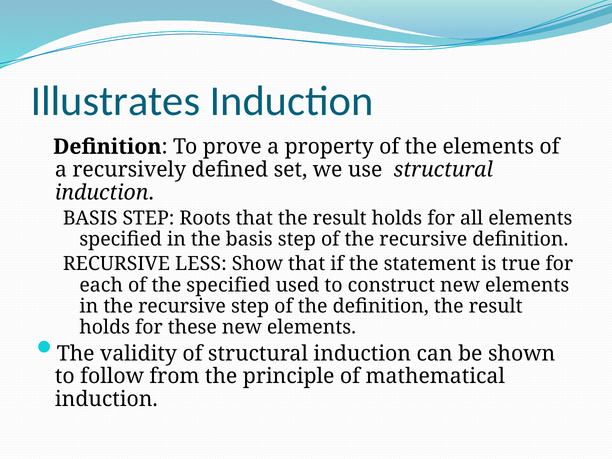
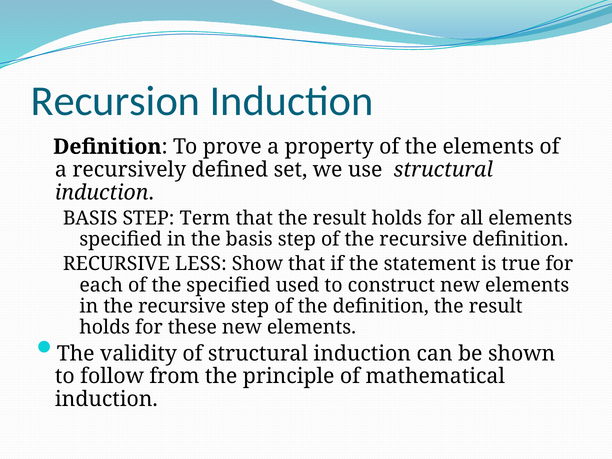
Illustrates: Illustrates -> Recursion
Roots: Roots -> Term
